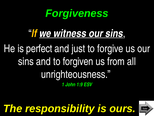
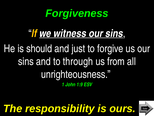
perfect: perfect -> should
forgiven: forgiven -> through
